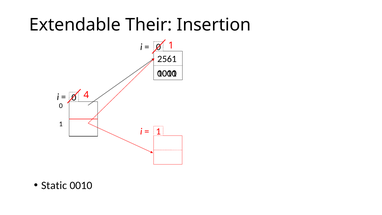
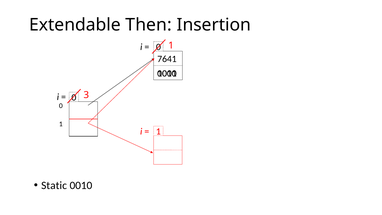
Their: Their -> Then
2561: 2561 -> 7641
4: 4 -> 3
